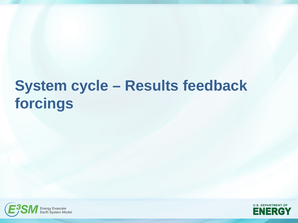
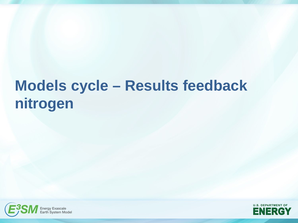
System: System -> Models
forcings: forcings -> nitrogen
